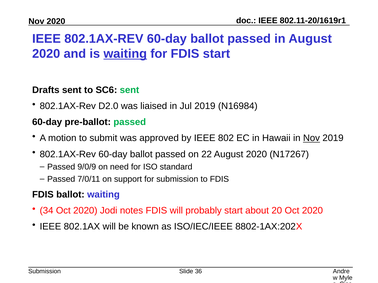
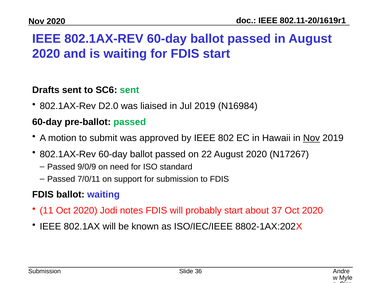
waiting at (125, 54) underline: present -> none
34: 34 -> 11
20: 20 -> 37
